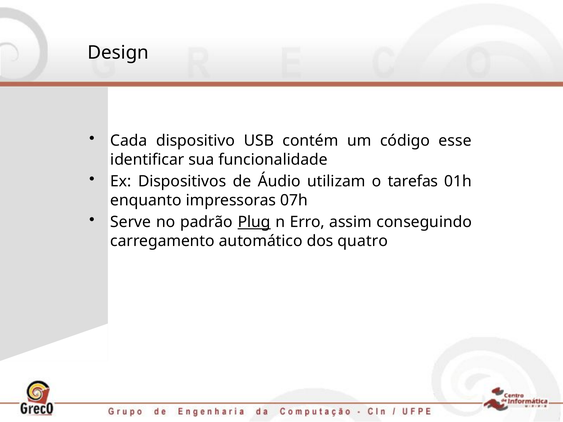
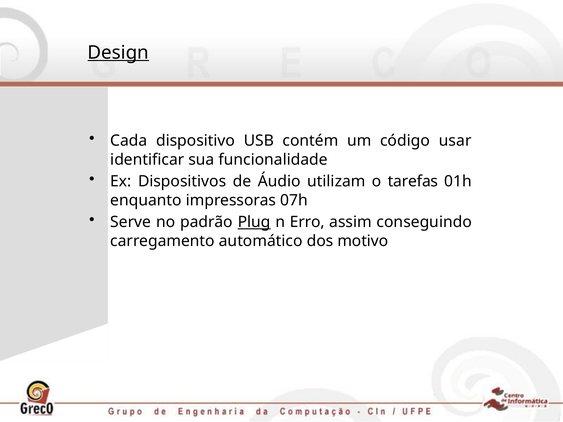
Design underline: none -> present
esse: esse -> usar
quatro: quatro -> motivo
